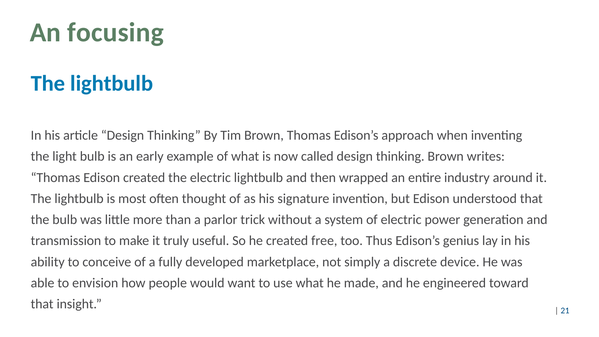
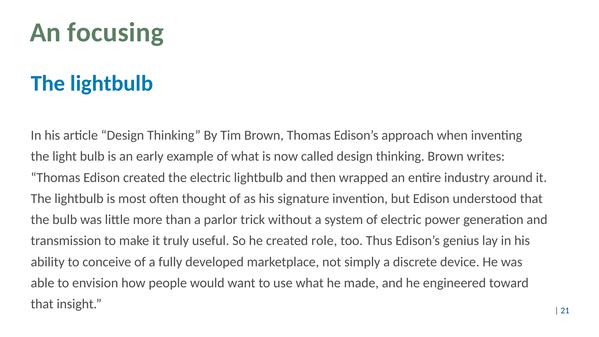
free: free -> role
